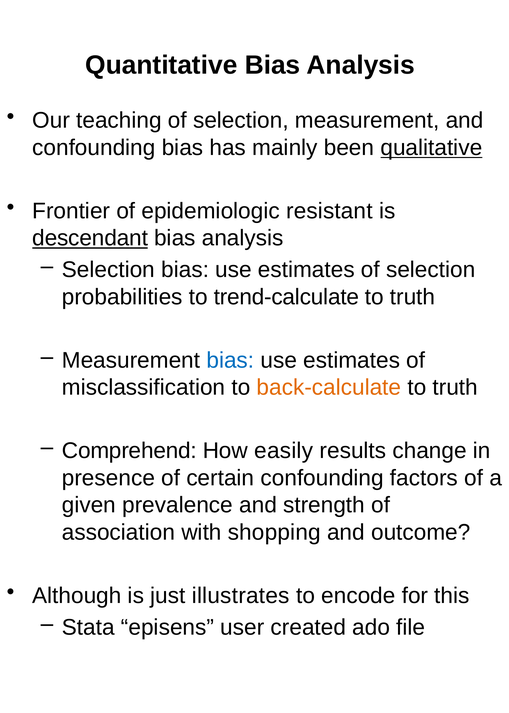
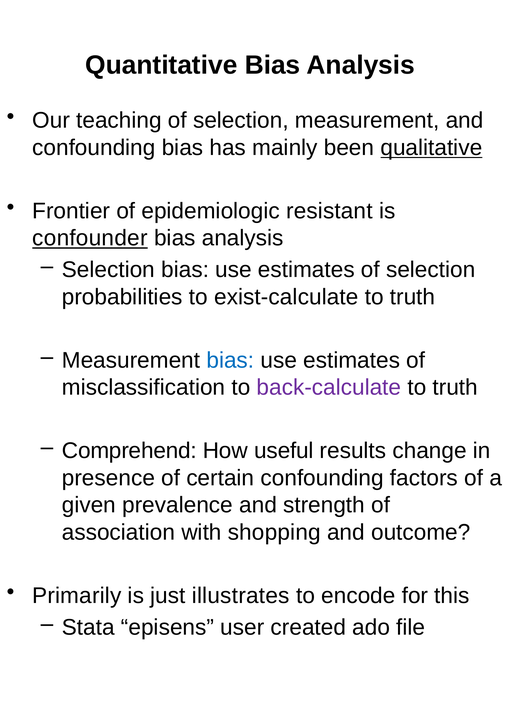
descendant: descendant -> confounder
trend-calculate: trend-calculate -> exist-calculate
back-calculate colour: orange -> purple
easily: easily -> useful
Although: Although -> Primarily
